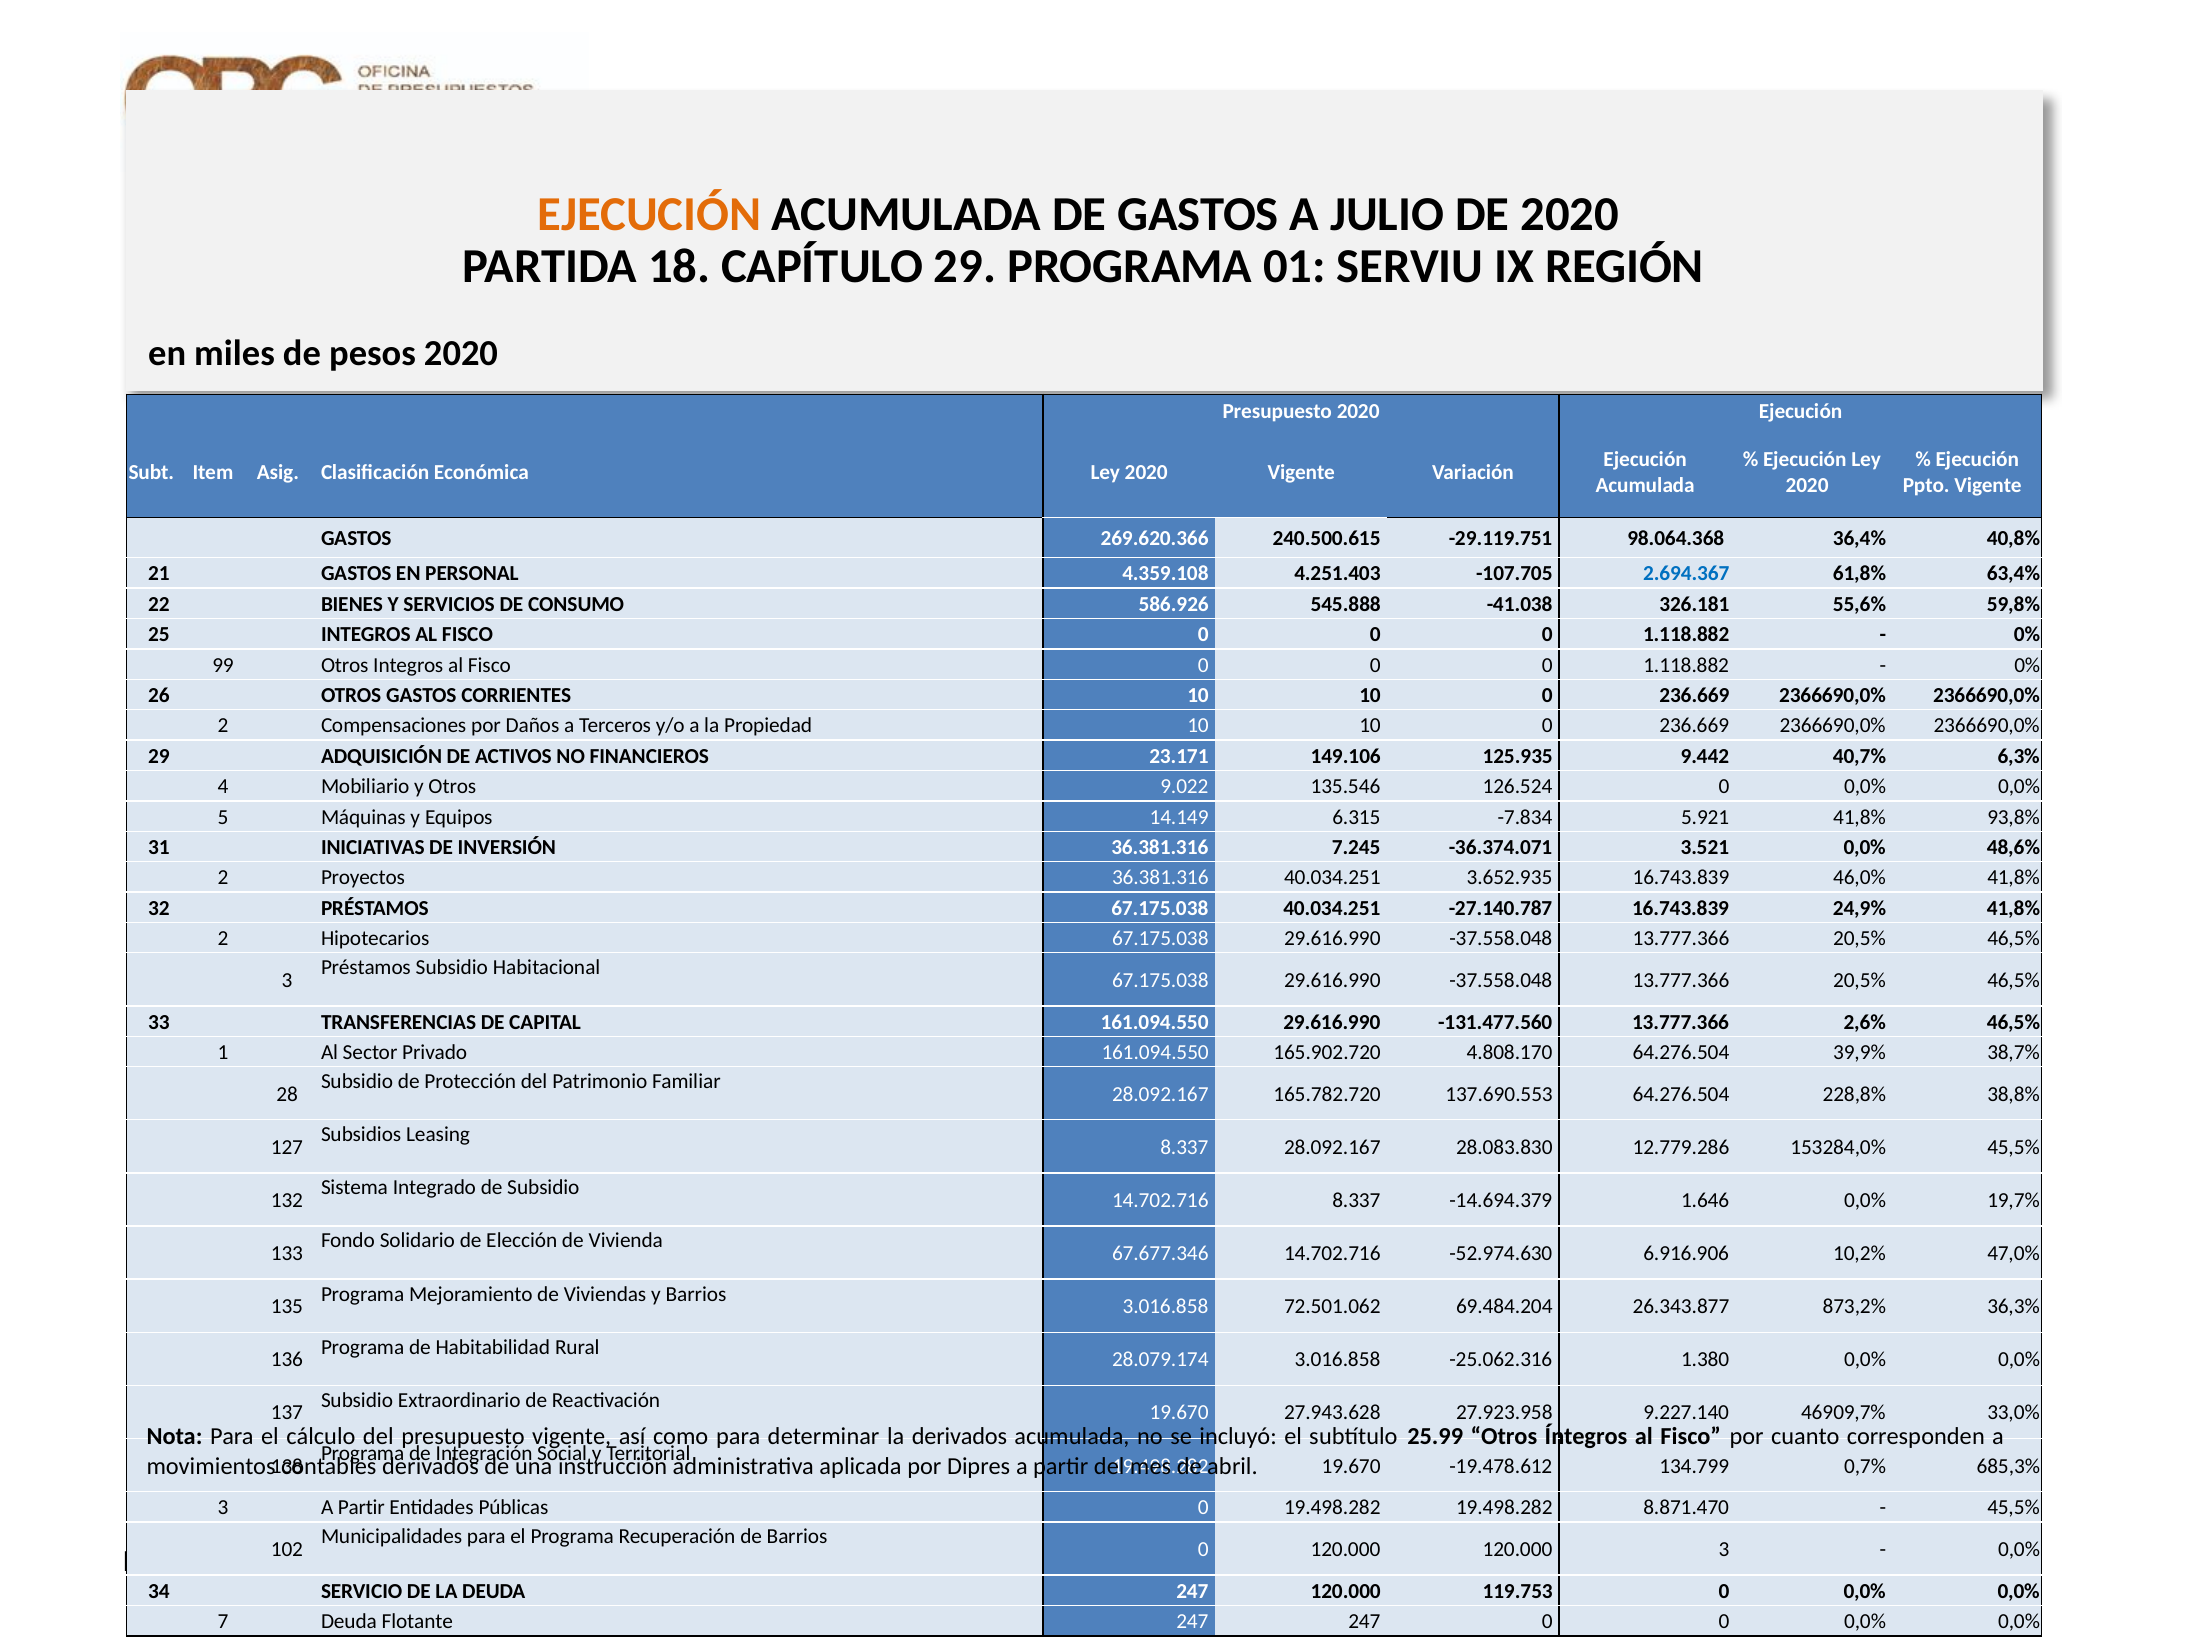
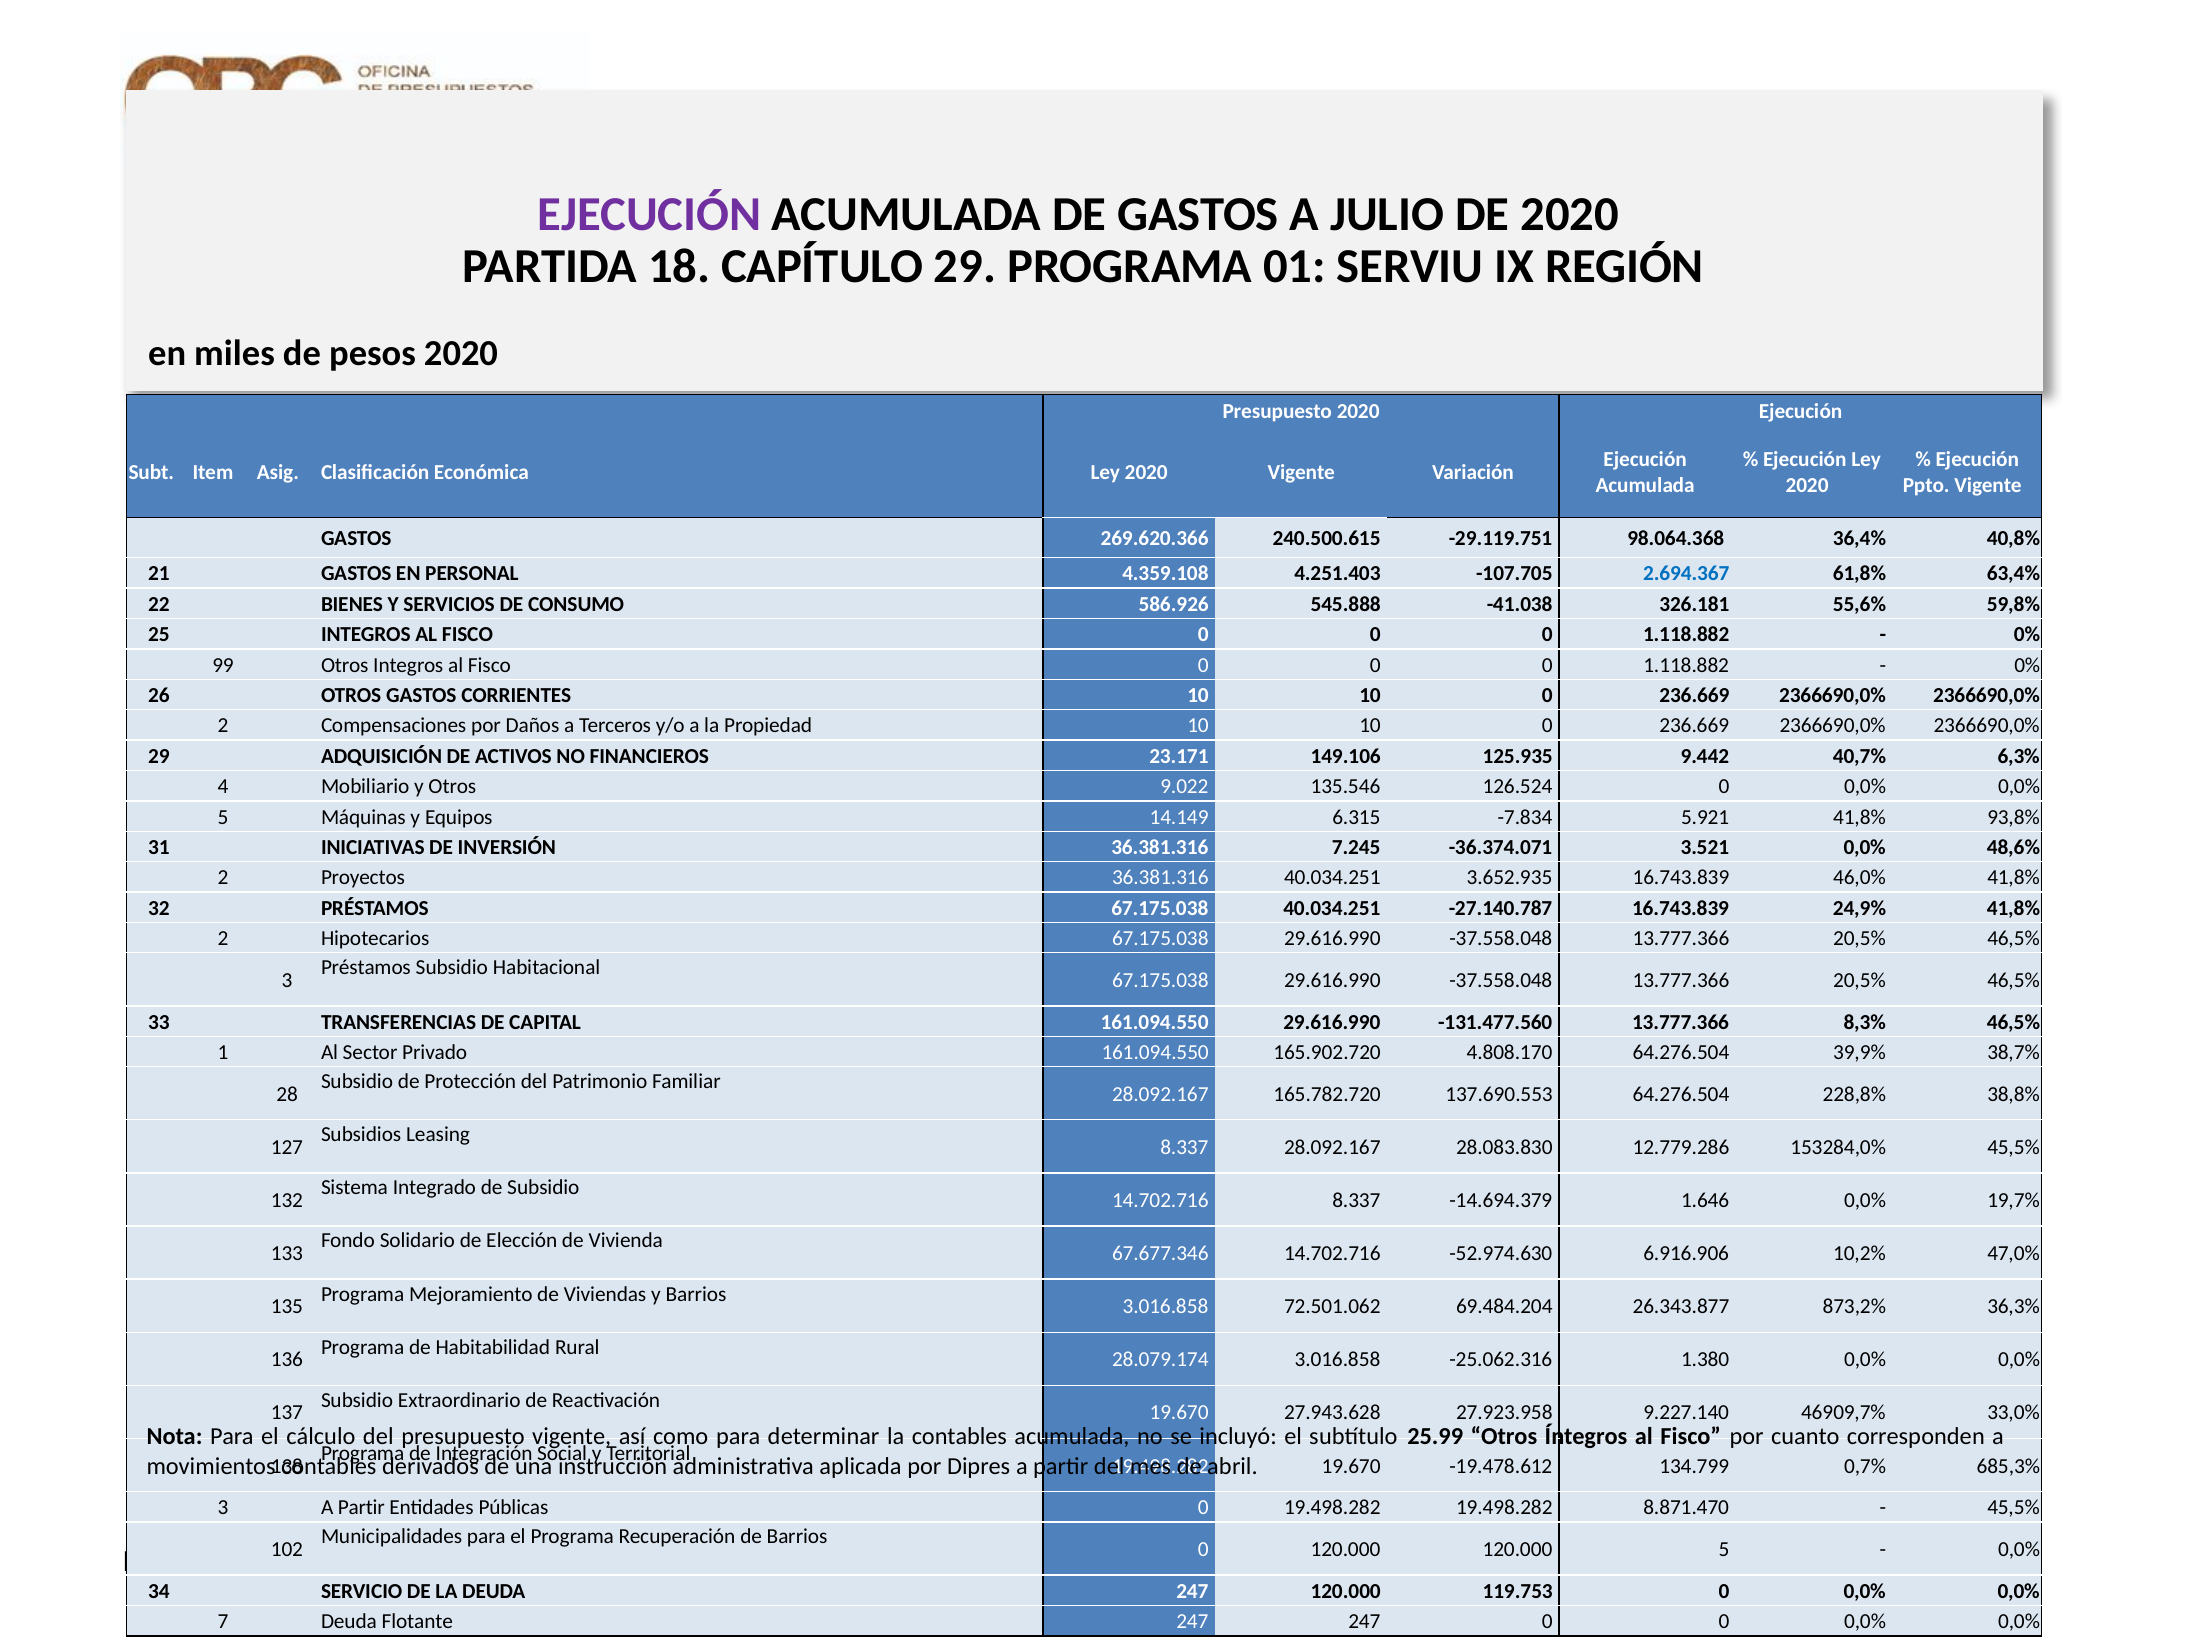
EJECUCIÓN at (649, 214) colour: orange -> purple
2,6%: 2,6% -> 8,3%
la derivados: derivados -> contables
120.000 3: 3 -> 5
